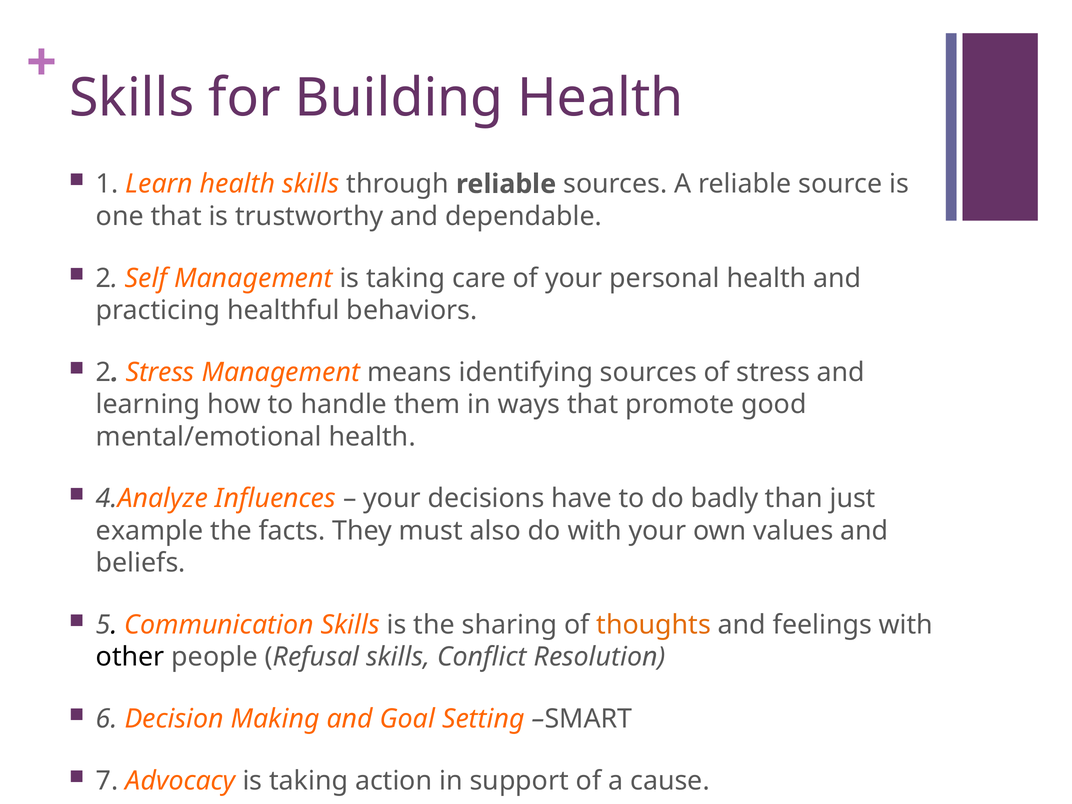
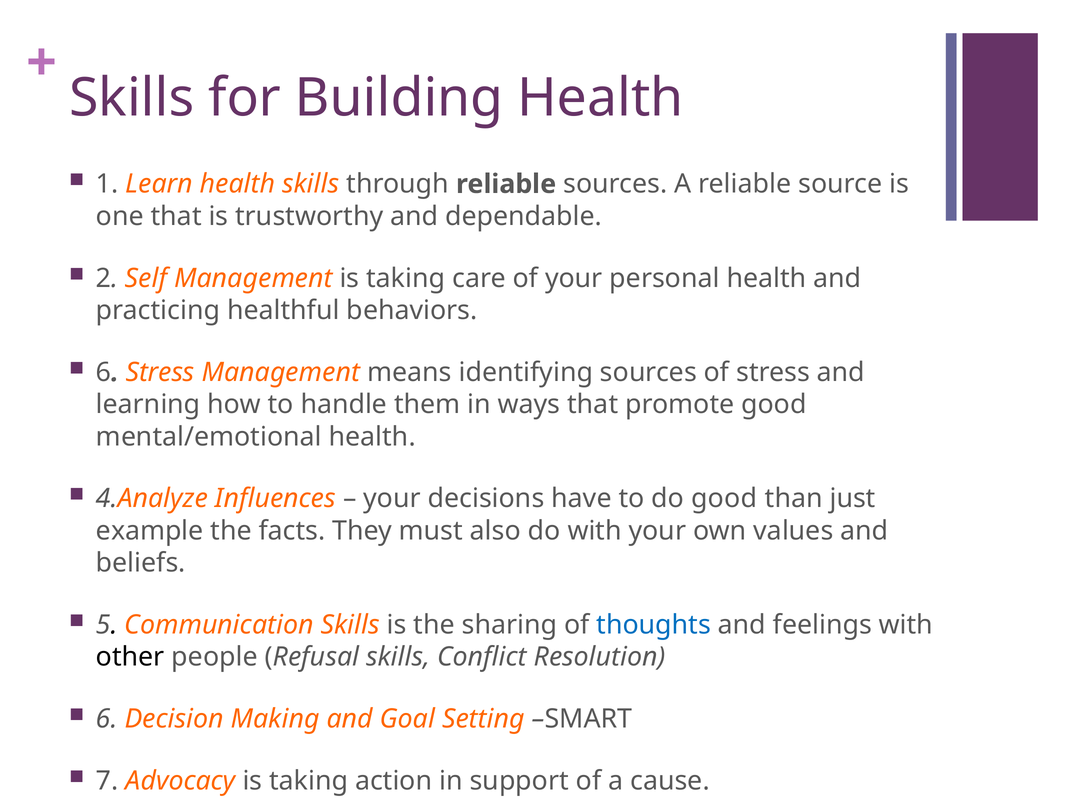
2 at (104, 372): 2 -> 6
do badly: badly -> good
thoughts colour: orange -> blue
